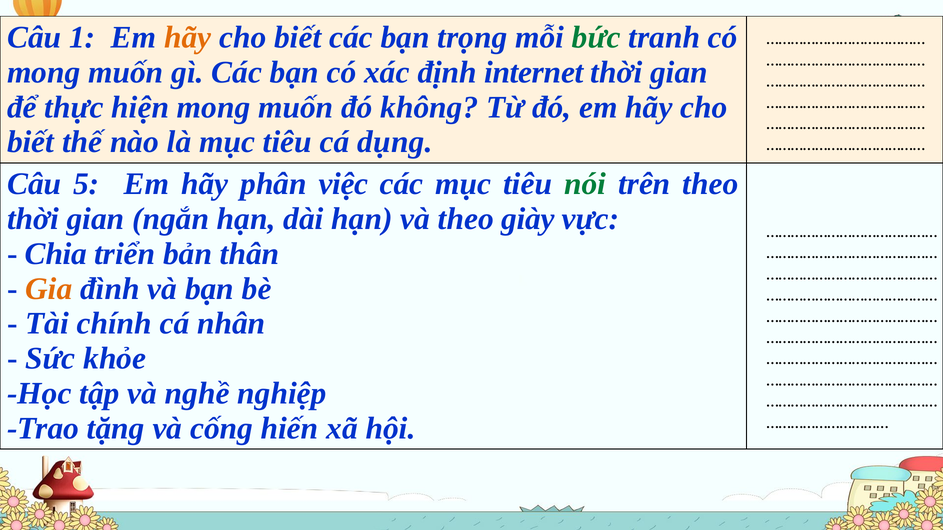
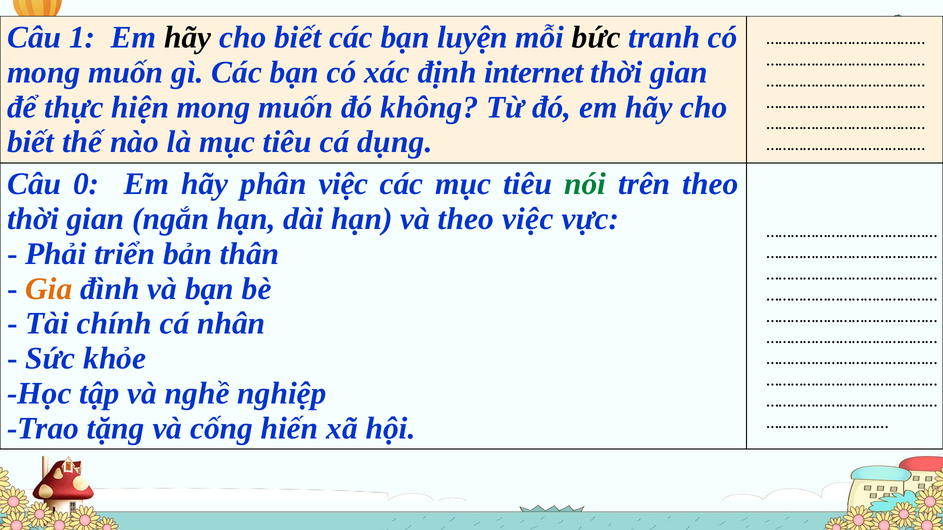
hãy at (188, 37) colour: orange -> black
trọng: trọng -> luyện
bức colour: green -> black
5: 5 -> 0
theo giày: giày -> việc
Chia: Chia -> Phải
